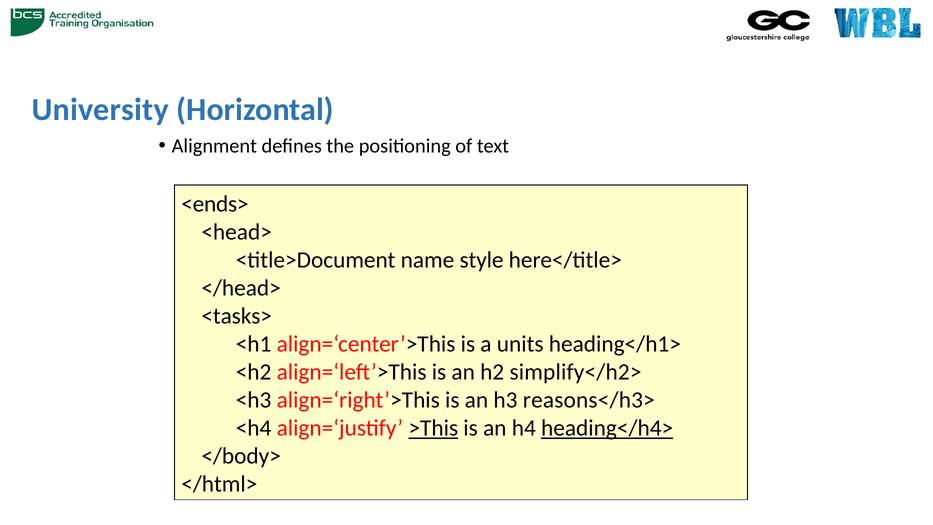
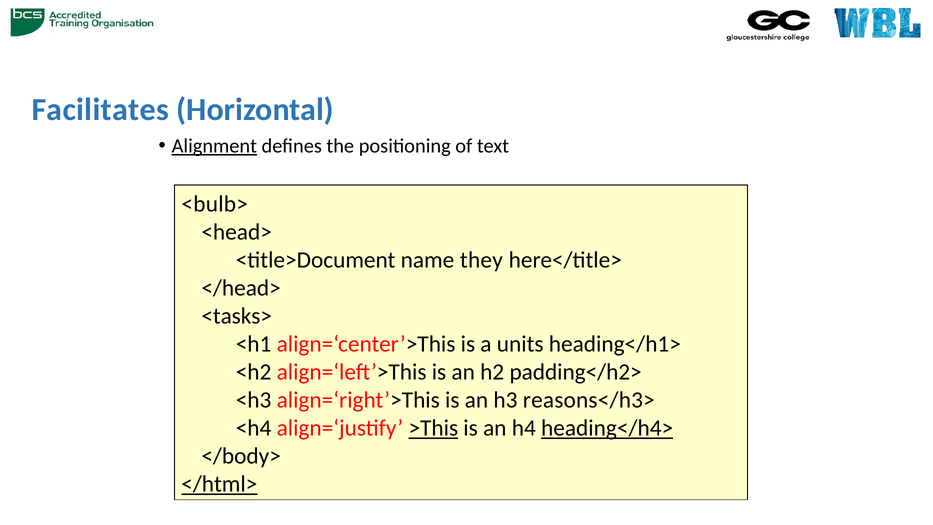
University: University -> Facilitates
Alignment underline: none -> present
<ends>: <ends> -> <bulb>
style: style -> they
simplify</h2>: simplify</h2> -> padding</h2>
</html> underline: none -> present
